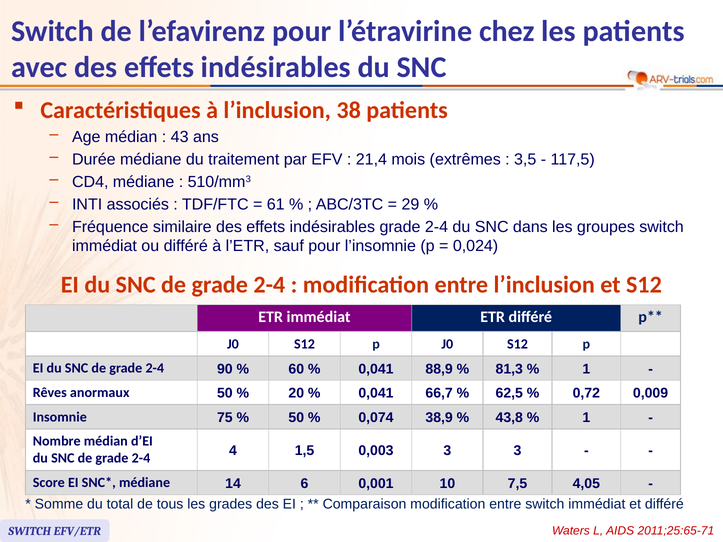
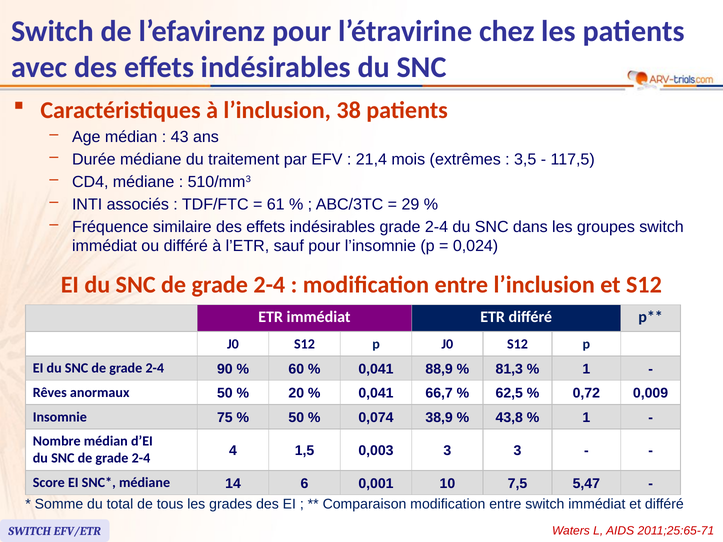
4,05: 4,05 -> 5,47
